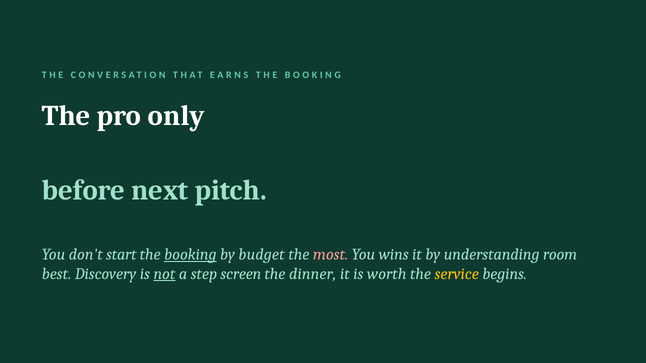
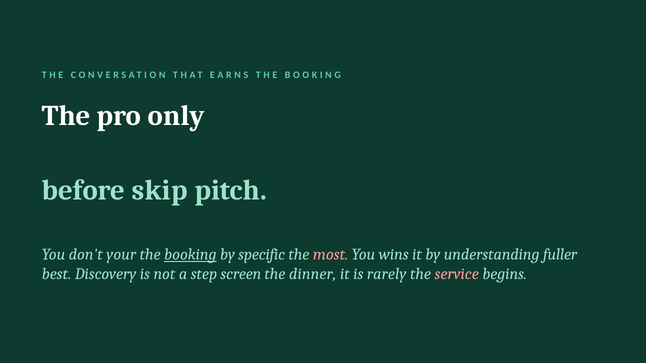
next: next -> skip
start: start -> your
budget: budget -> specific
room: room -> fuller
not underline: present -> none
worth: worth -> rarely
service colour: yellow -> pink
